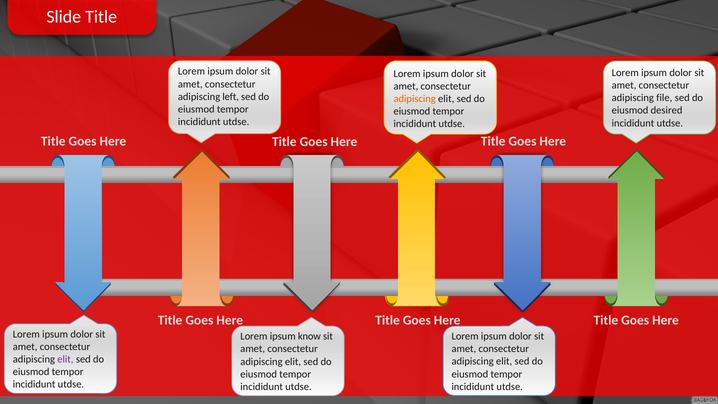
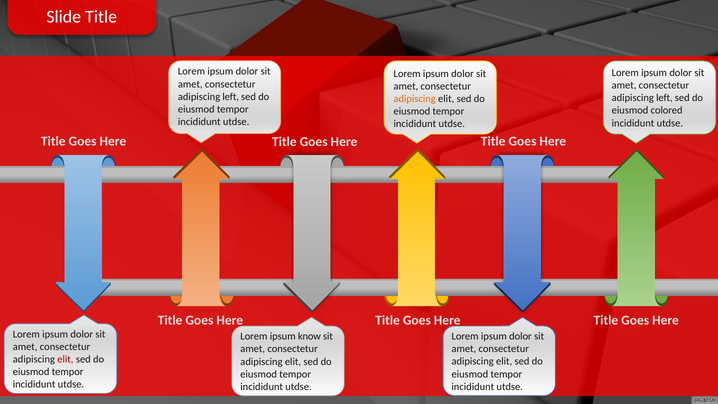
file at (664, 98): file -> left
desired: desired -> colored
elit at (65, 359) colour: purple -> red
